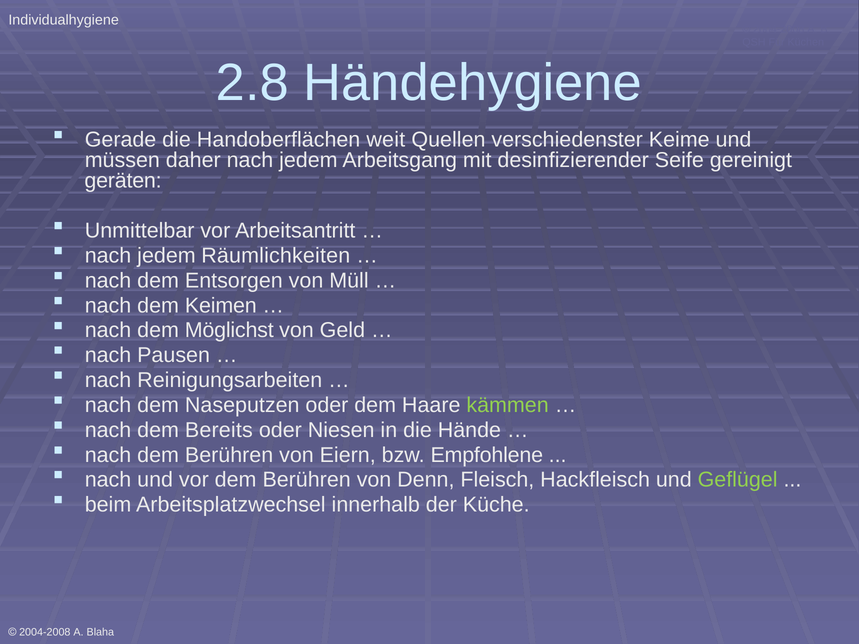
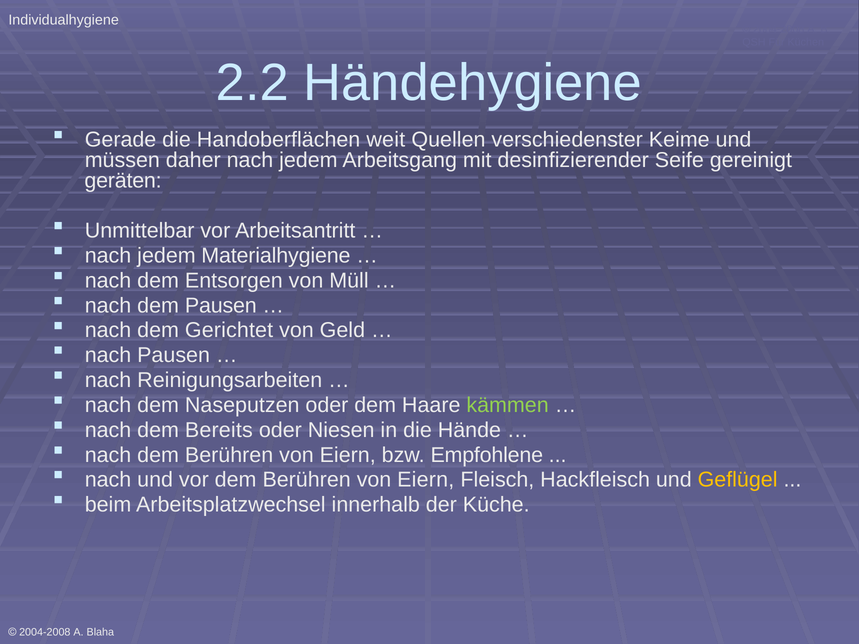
2.8: 2.8 -> 2.2
Räumlichkeiten: Räumlichkeiten -> Materialhygiene
dem Keimen: Keimen -> Pausen
Möglichst: Möglichst -> Gerichtet
Denn at (426, 480): Denn -> Eiern
Geflügel colour: light green -> yellow
